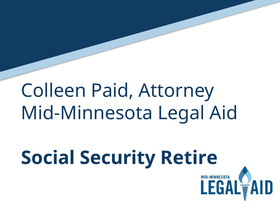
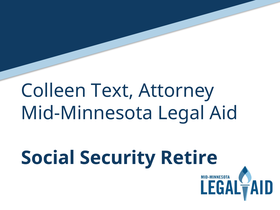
Paid: Paid -> Text
